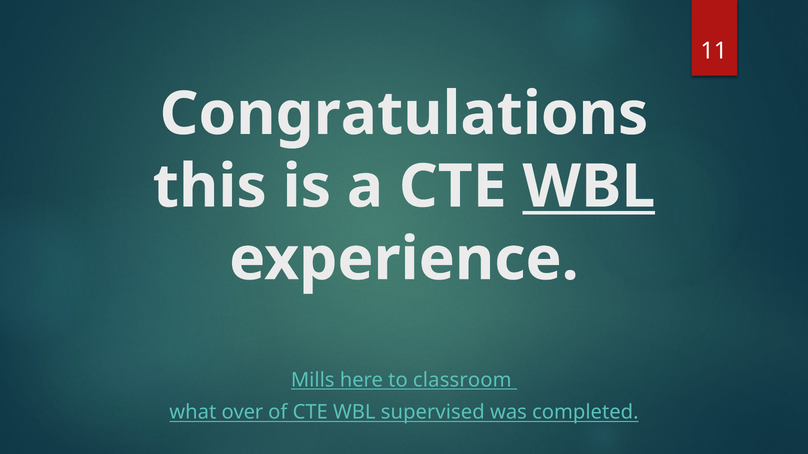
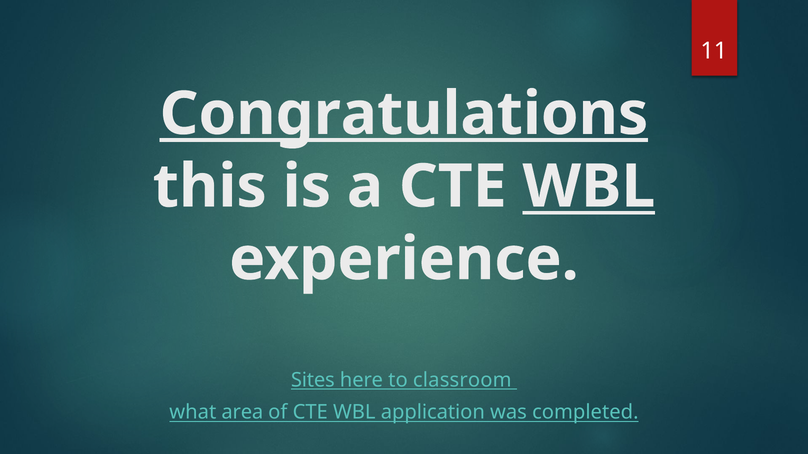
Congratulations underline: none -> present
Mills: Mills -> Sites
over: over -> area
supervised: supervised -> application
